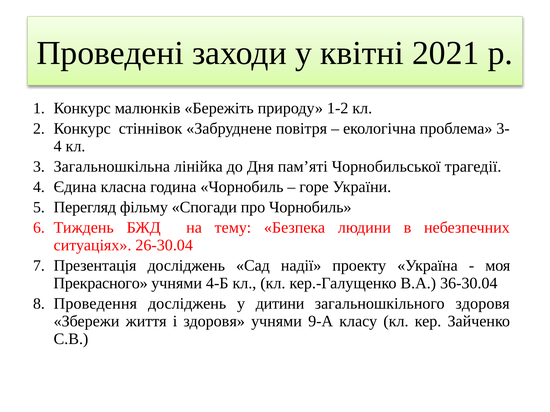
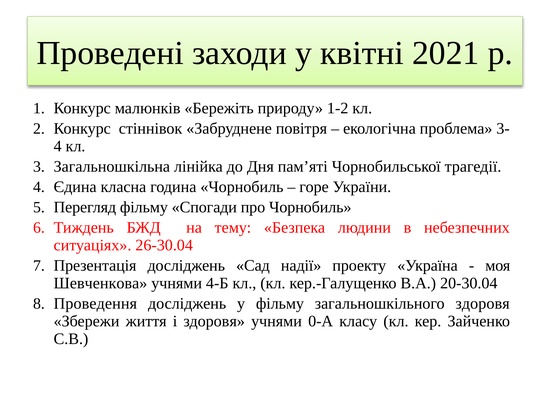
Прекрасного: Прекрасного -> Шевченкова
36-30.04: 36-30.04 -> 20-30.04
у дитини: дитини -> фільму
9-А: 9-А -> 0-А
